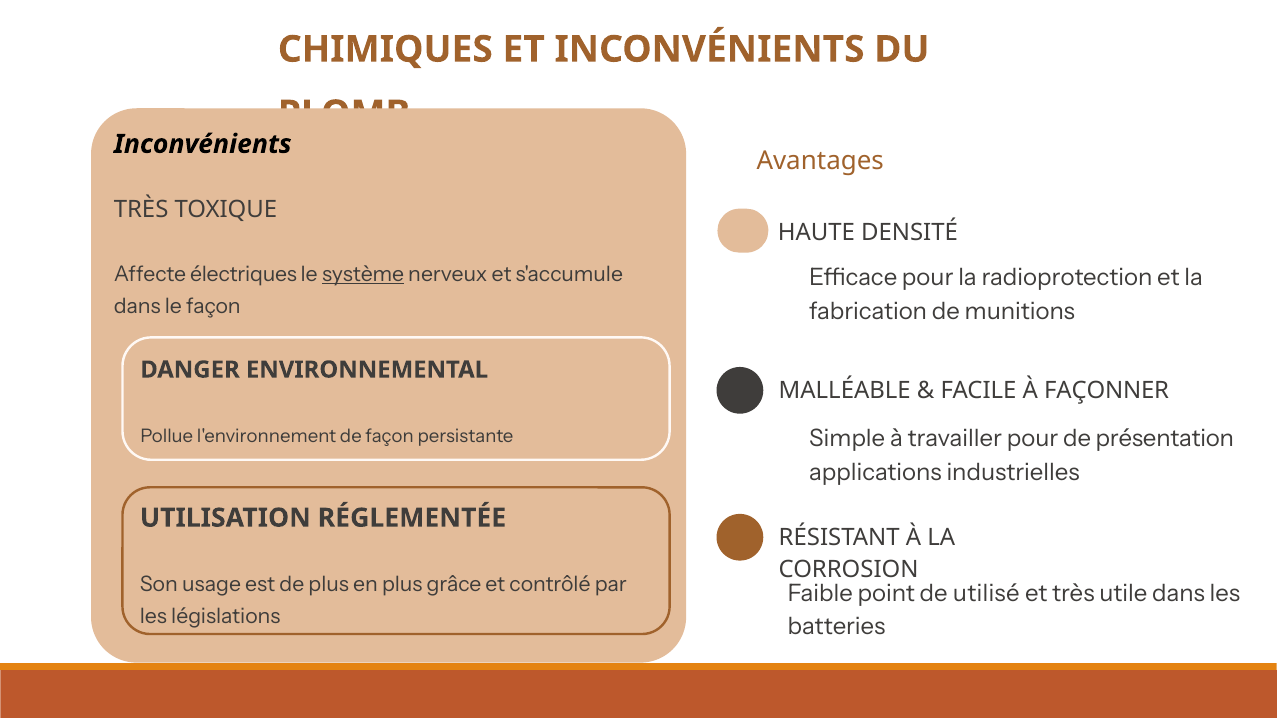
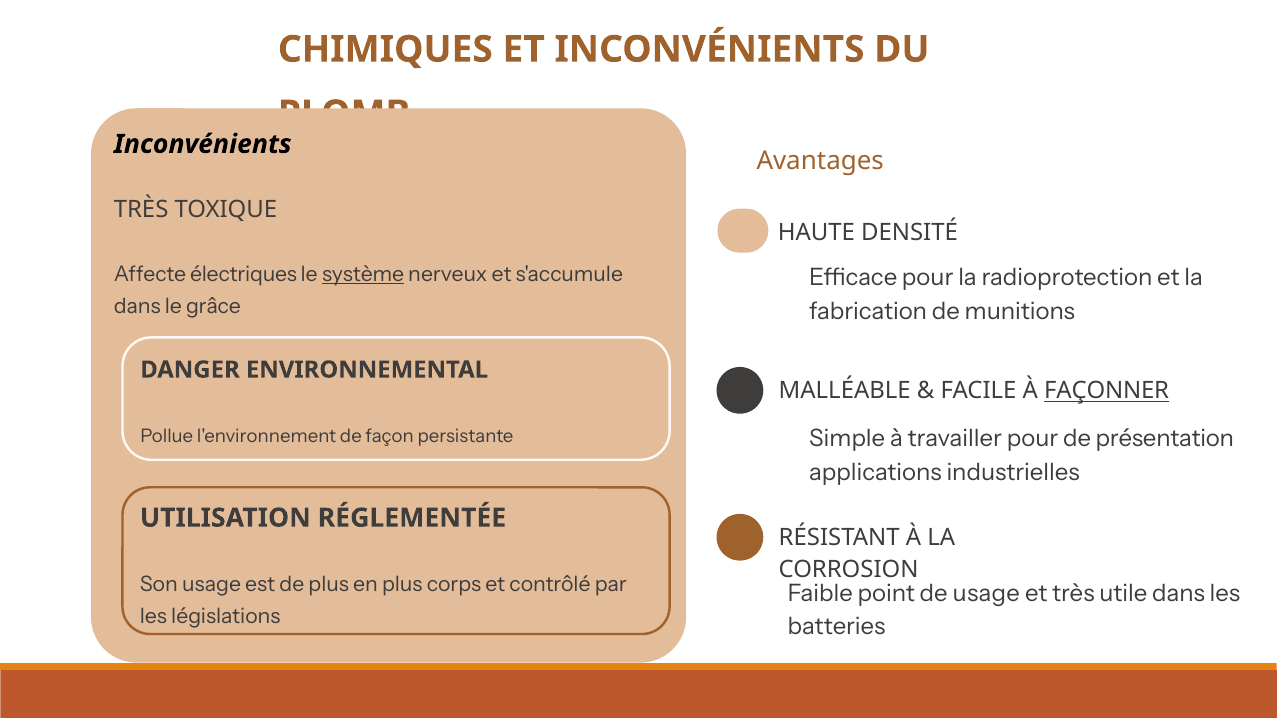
le façon: façon -> grâce
FAÇONNER underline: none -> present
grâce: grâce -> corps
de utilisé: utilisé -> usage
